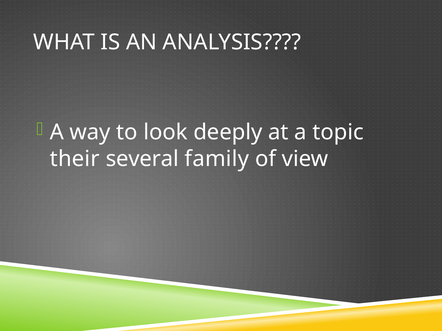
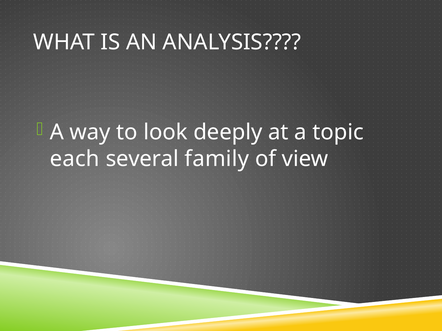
their: their -> each
